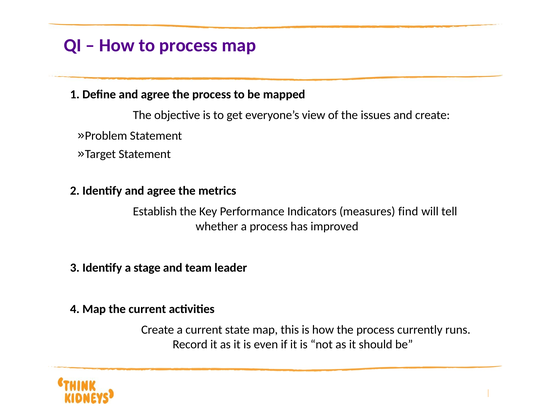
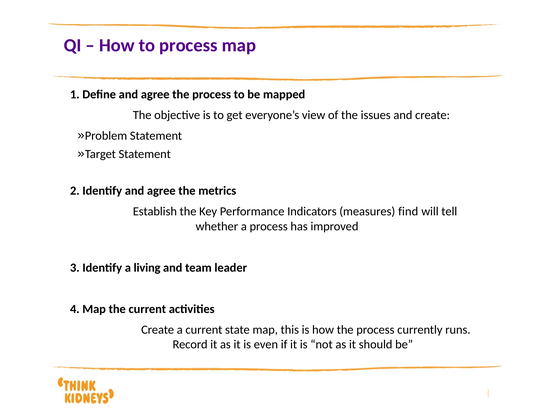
stage: stage -> living
